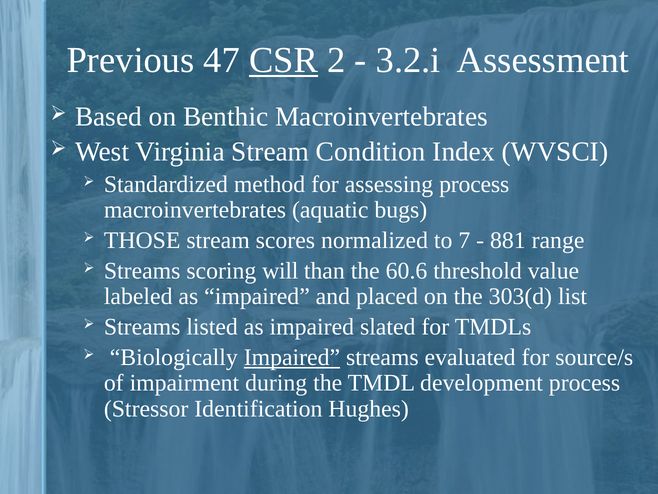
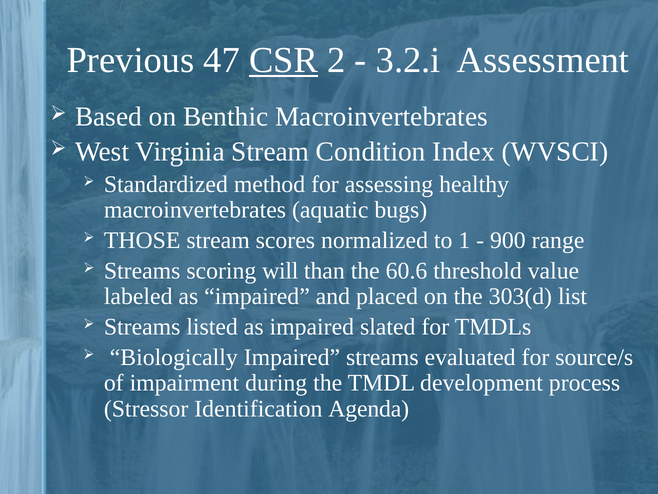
assessing process: process -> healthy
7: 7 -> 1
881: 881 -> 900
Impaired at (292, 357) underline: present -> none
Hughes: Hughes -> Agenda
